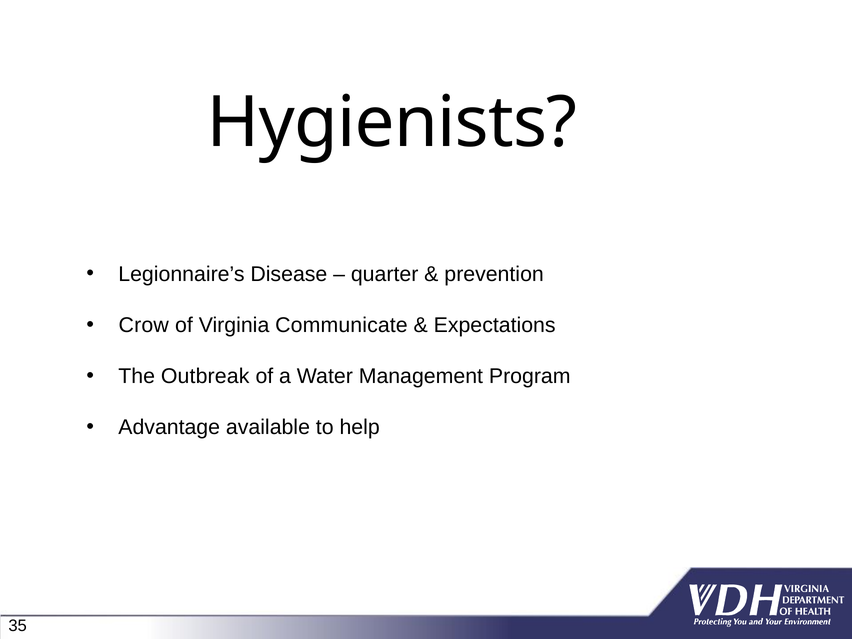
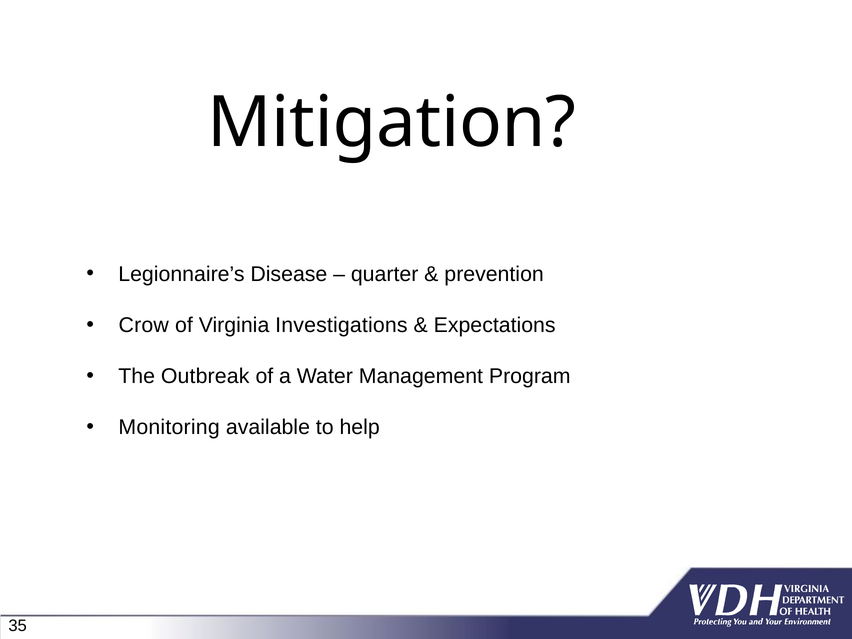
Hygienists: Hygienists -> Mitigation
Communicate: Communicate -> Investigations
Advantage: Advantage -> Monitoring
